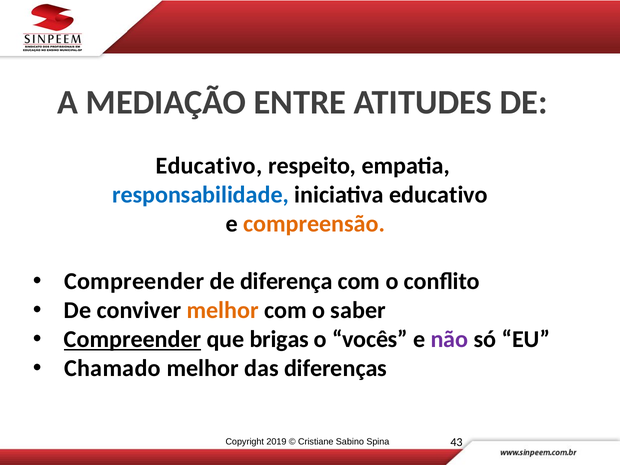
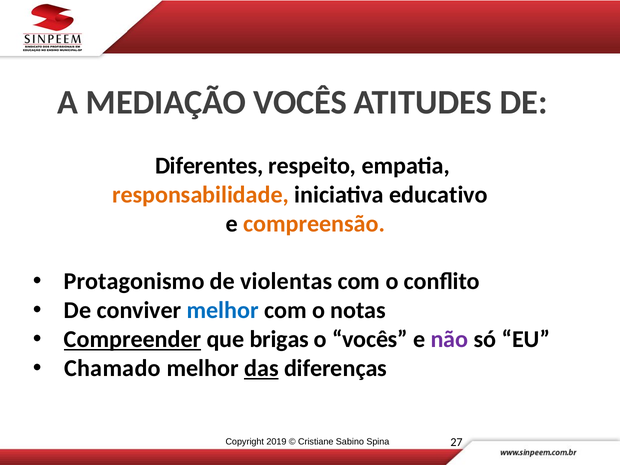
MEDIAÇÃO ENTRE: ENTRE -> VOCÊS
Educativo at (209, 166): Educativo -> Diferentes
responsabilidade colour: blue -> orange
Compreender at (134, 282): Compreender -> Protagonismo
diferença: diferença -> violentas
melhor at (223, 310) colour: orange -> blue
saber: saber -> notas
das underline: none -> present
43: 43 -> 27
